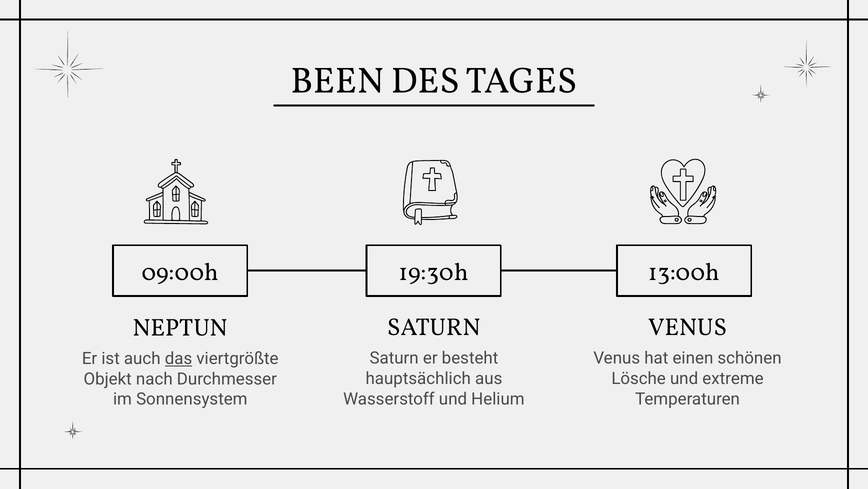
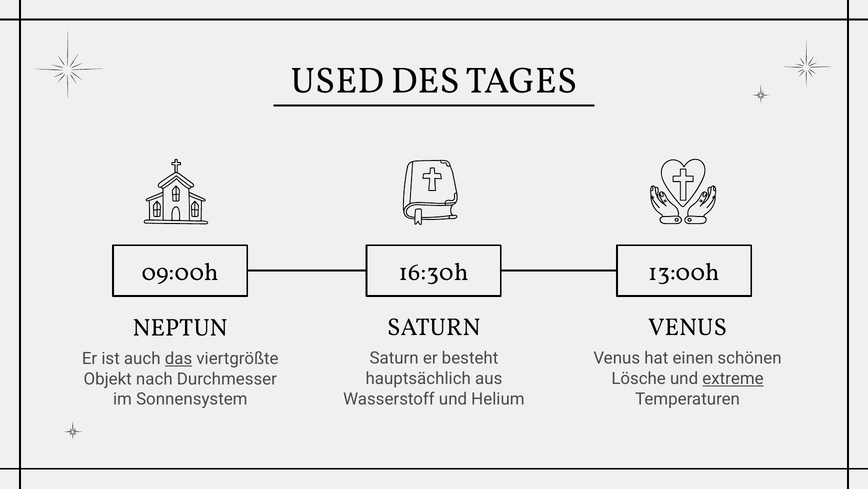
BEEN: BEEN -> USED
19:30h: 19:30h -> 16:30h
extreme underline: none -> present
